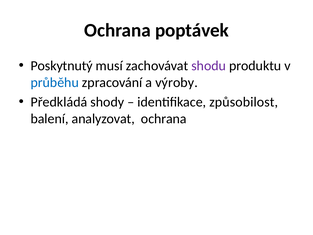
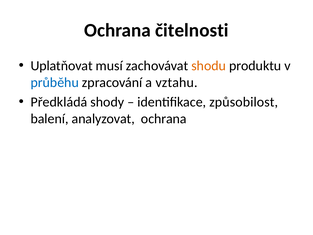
poptávek: poptávek -> čitelnosti
Poskytnutý: Poskytnutý -> Uplatňovat
shodu colour: purple -> orange
výroby: výroby -> vztahu
